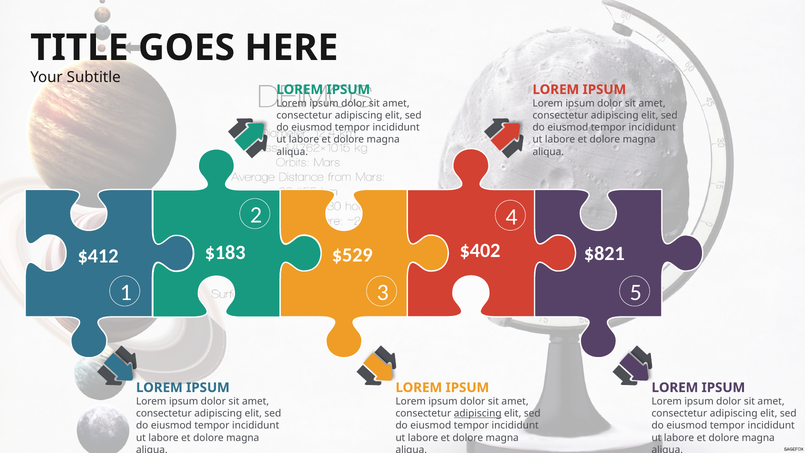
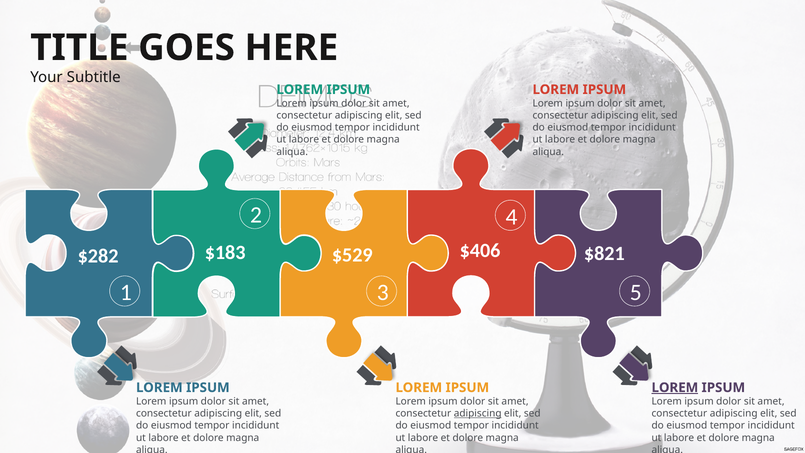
$402: $402 -> $406
$412: $412 -> $282
LOREM at (675, 387) underline: none -> present
